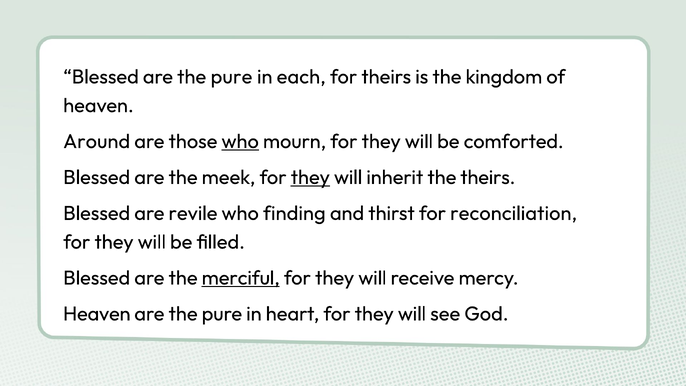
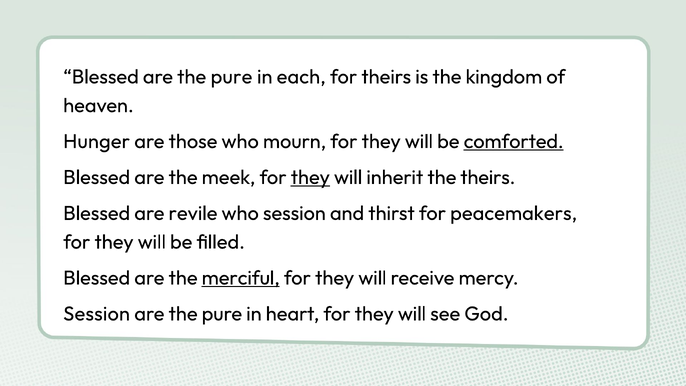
Around: Around -> Hunger
who at (240, 141) underline: present -> none
comforted underline: none -> present
who finding: finding -> session
reconciliation: reconciliation -> peacemakers
Heaven at (97, 314): Heaven -> Session
